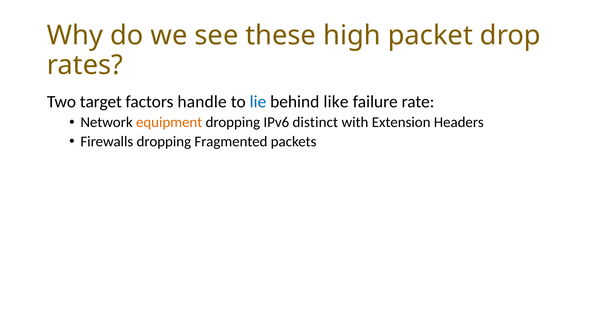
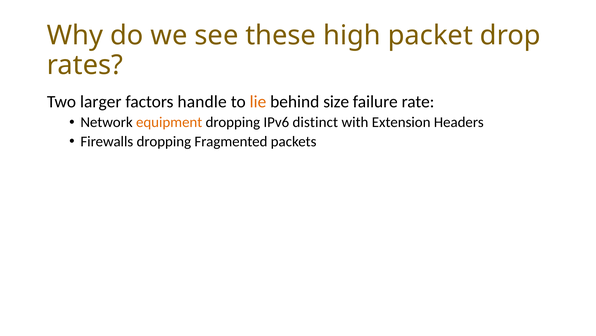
target: target -> larger
lie colour: blue -> orange
like: like -> size
